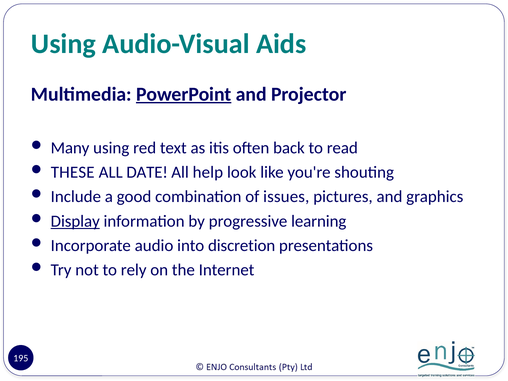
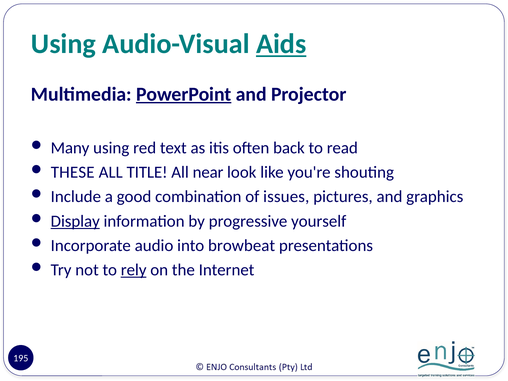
Aids underline: none -> present
DATE: DATE -> TITLE
help: help -> near
learning: learning -> yourself
discretion: discretion -> browbeat
rely underline: none -> present
